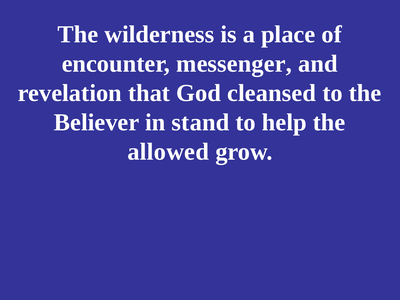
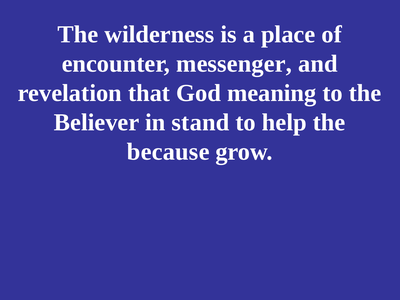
cleansed: cleansed -> meaning
allowed: allowed -> because
